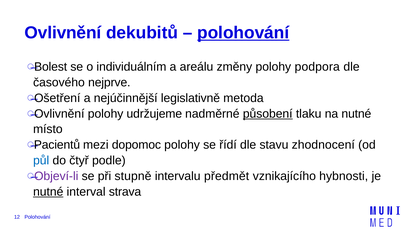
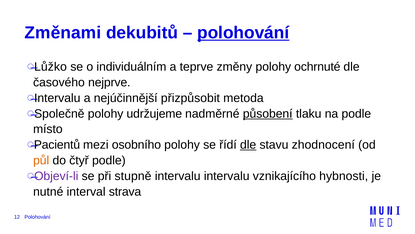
Ovlivnění at (63, 33): Ovlivnění -> Změnami
Bolest: Bolest -> Lůžko
areálu: areálu -> teprve
podpora: podpora -> ochrnuté
Ošetření at (57, 98): Ošetření -> Intervalu
legislativně: legislativně -> přizpůsobit
Ovlivnění at (59, 113): Ovlivnění -> Společně
na nutné: nutné -> podle
dopomoc: dopomoc -> osobního
dle at (248, 145) underline: none -> present
půl colour: blue -> orange
intervalu předmět: předmět -> intervalu
nutné at (48, 191) underline: present -> none
